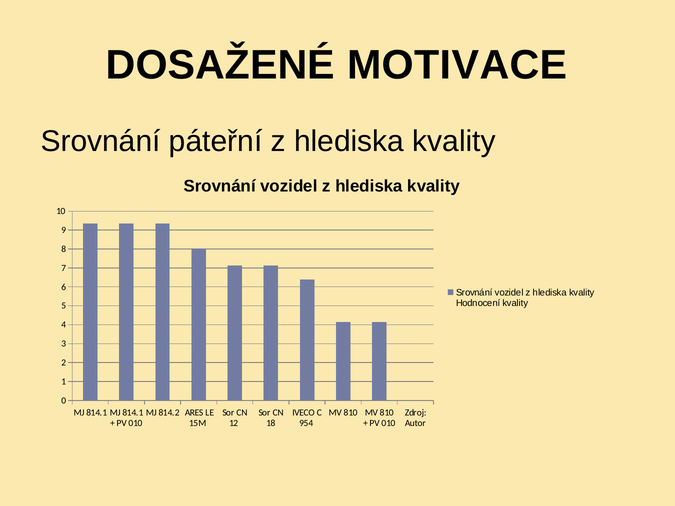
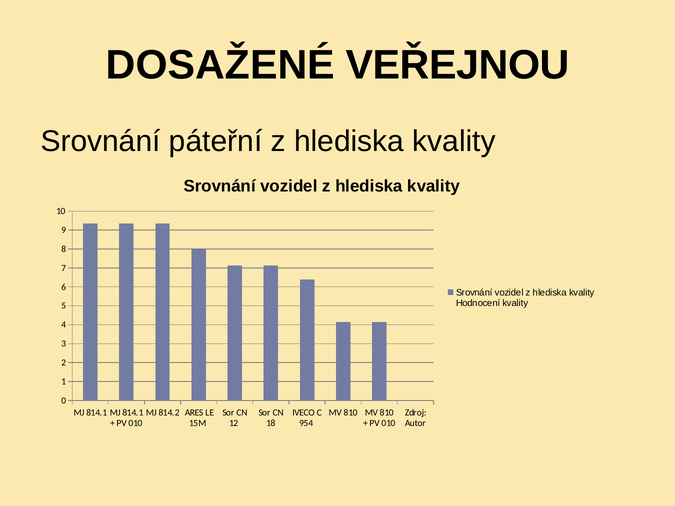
MOTIVACE: MOTIVACE -> VEŘEJNOU
